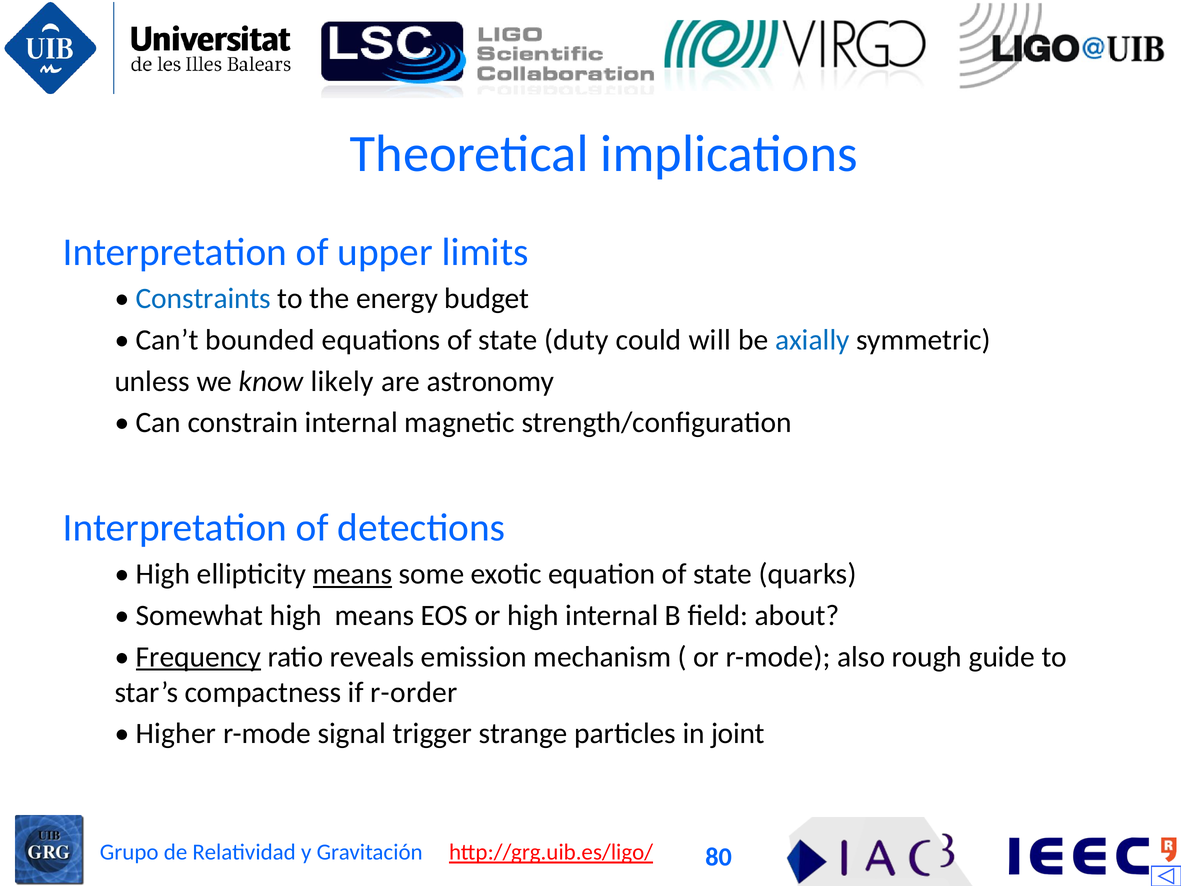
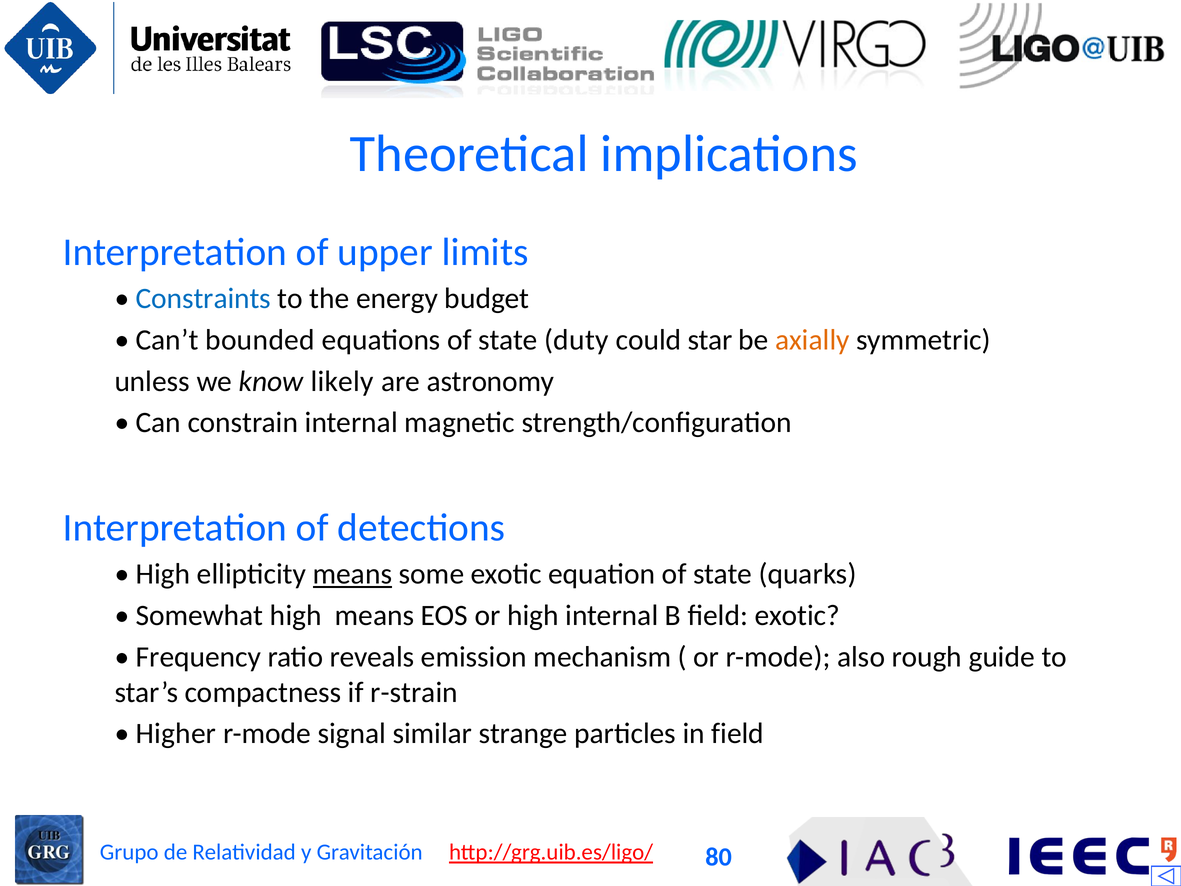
will: will -> star
axially colour: blue -> orange
field about: about -> exotic
Frequency underline: present -> none
r-order: r-order -> r-strain
trigger: trigger -> similar
in joint: joint -> field
